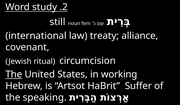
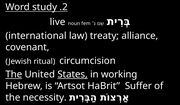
still: still -> live
States underline: none -> present
speaking: speaking -> necessity
